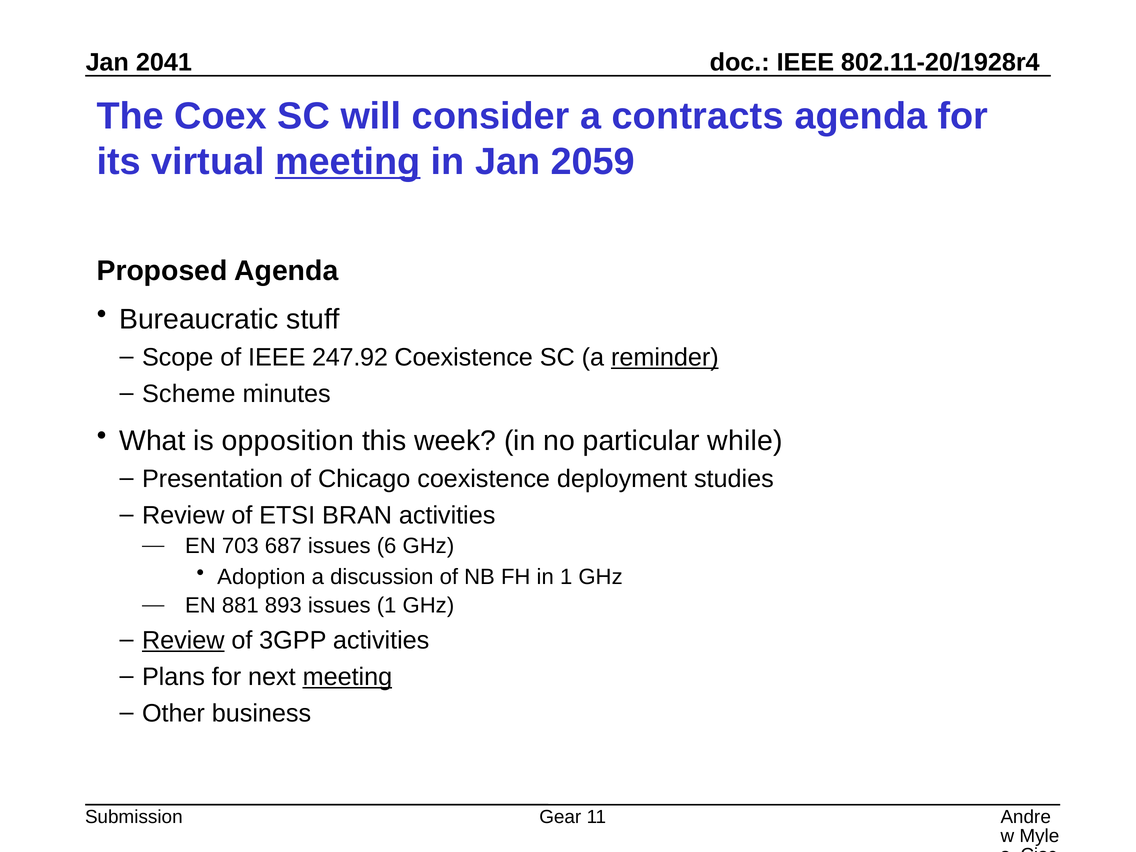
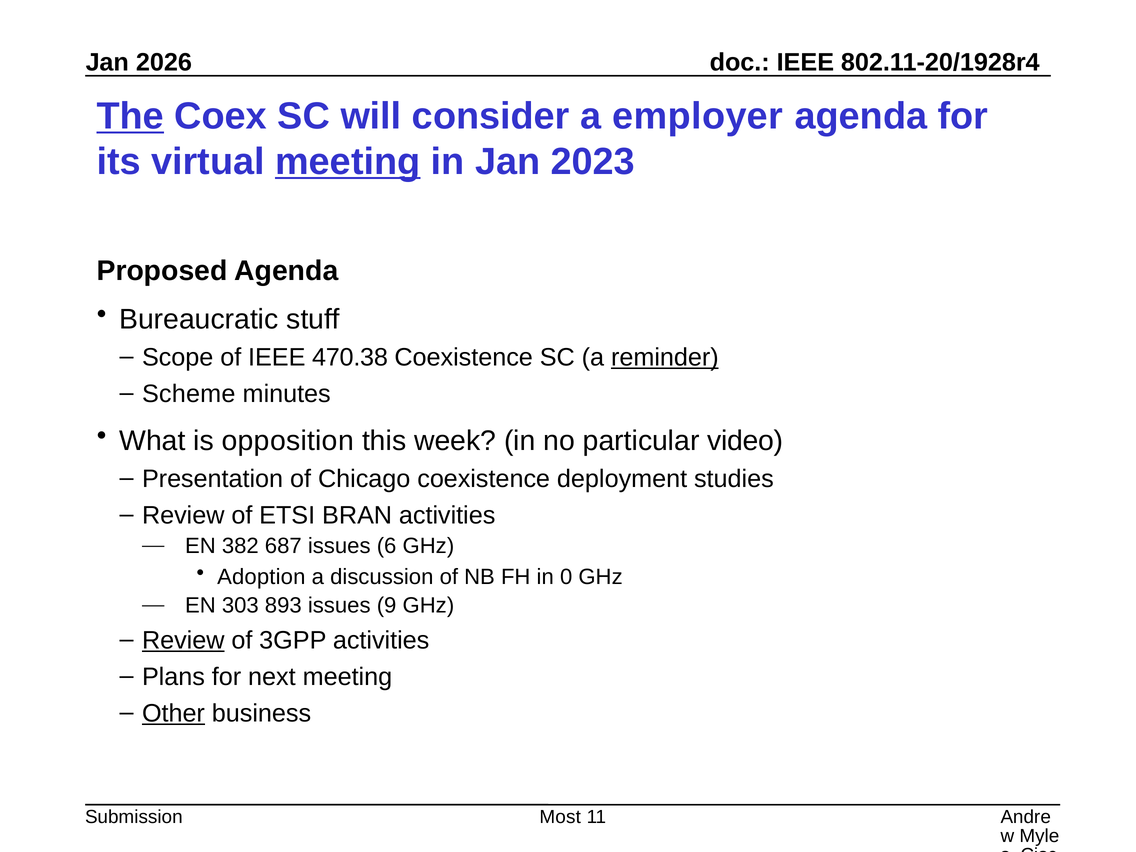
2041: 2041 -> 2026
The underline: none -> present
contracts: contracts -> employer
2059: 2059 -> 2023
247.92: 247.92 -> 470.38
while: while -> video
703: 703 -> 382
in 1: 1 -> 0
881: 881 -> 303
issues 1: 1 -> 9
meeting at (347, 677) underline: present -> none
Other underline: none -> present
Gear: Gear -> Most
